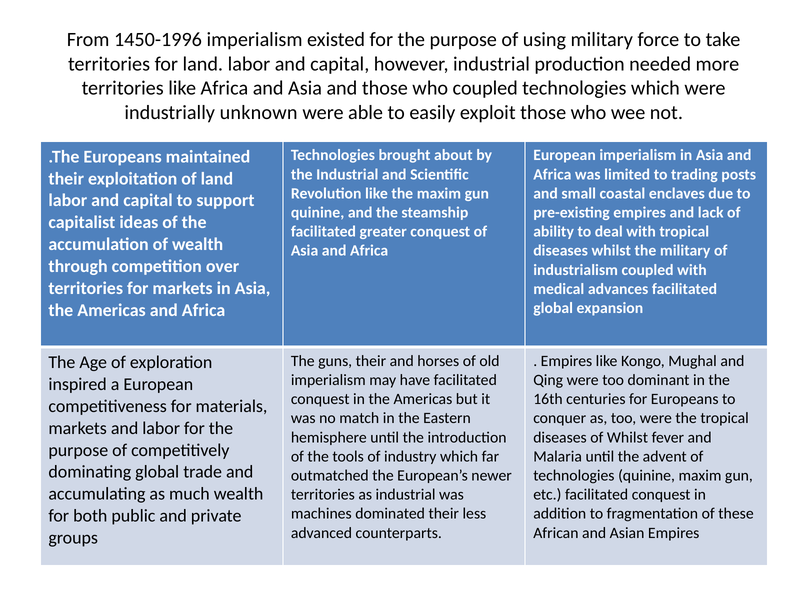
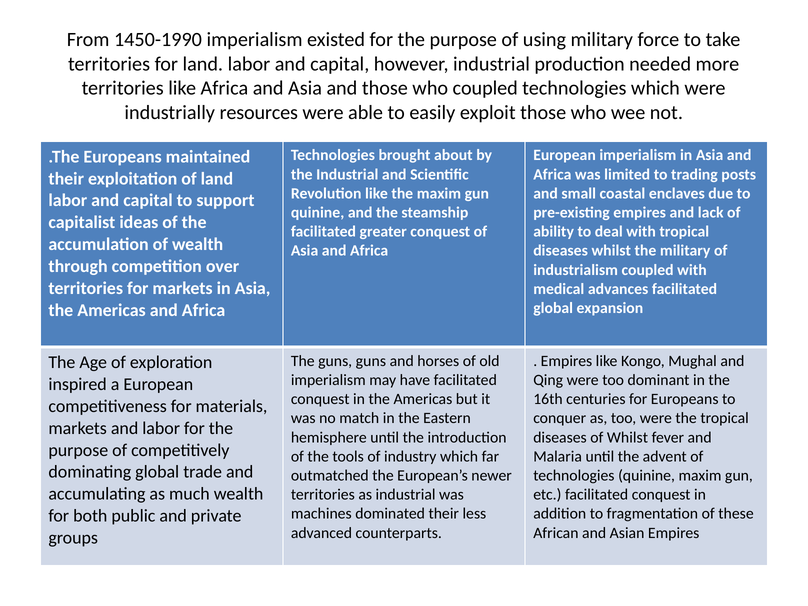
1450-1996: 1450-1996 -> 1450-1990
unknown: unknown -> resources
guns their: their -> guns
